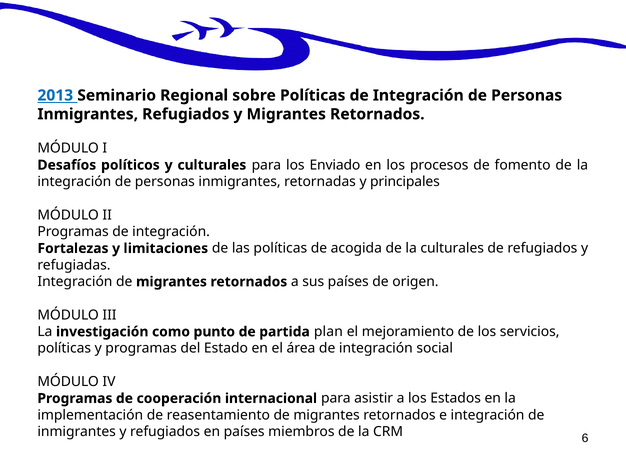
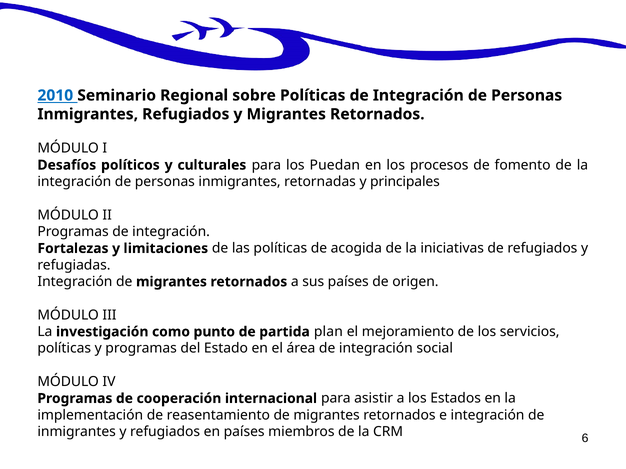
2013: 2013 -> 2010
Enviado: Enviado -> Puedan
la culturales: culturales -> iniciativas
